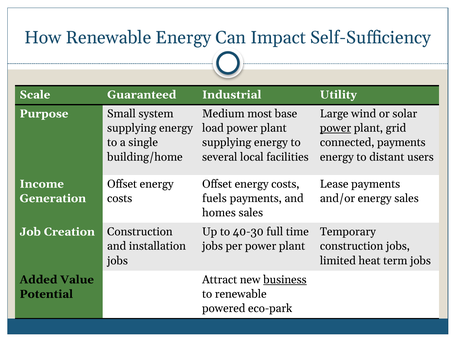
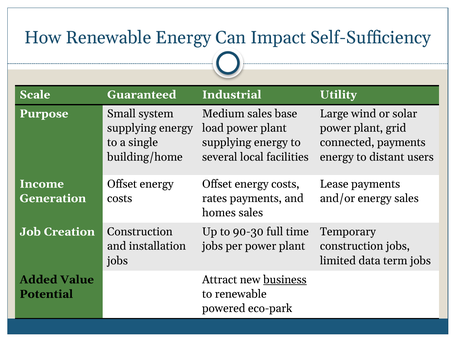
Medium most: most -> sales
power at (336, 128) underline: present -> none
fuels: fuels -> rates
40-30: 40-30 -> 90-30
heat: heat -> data
